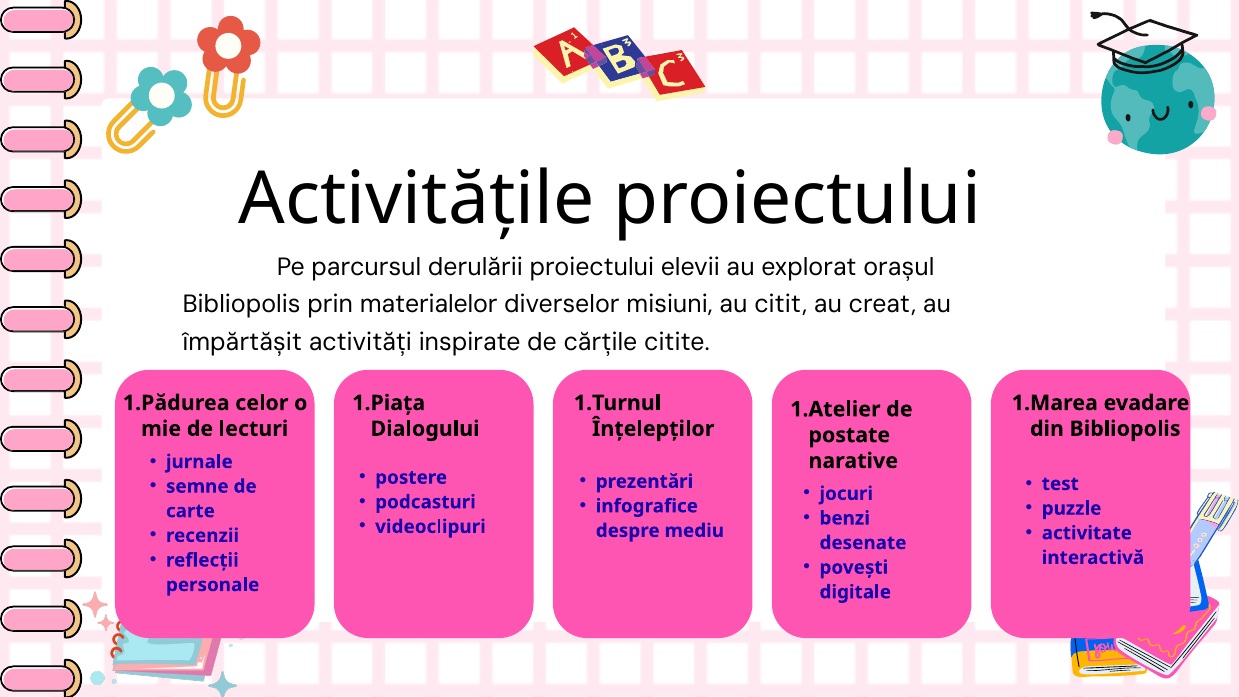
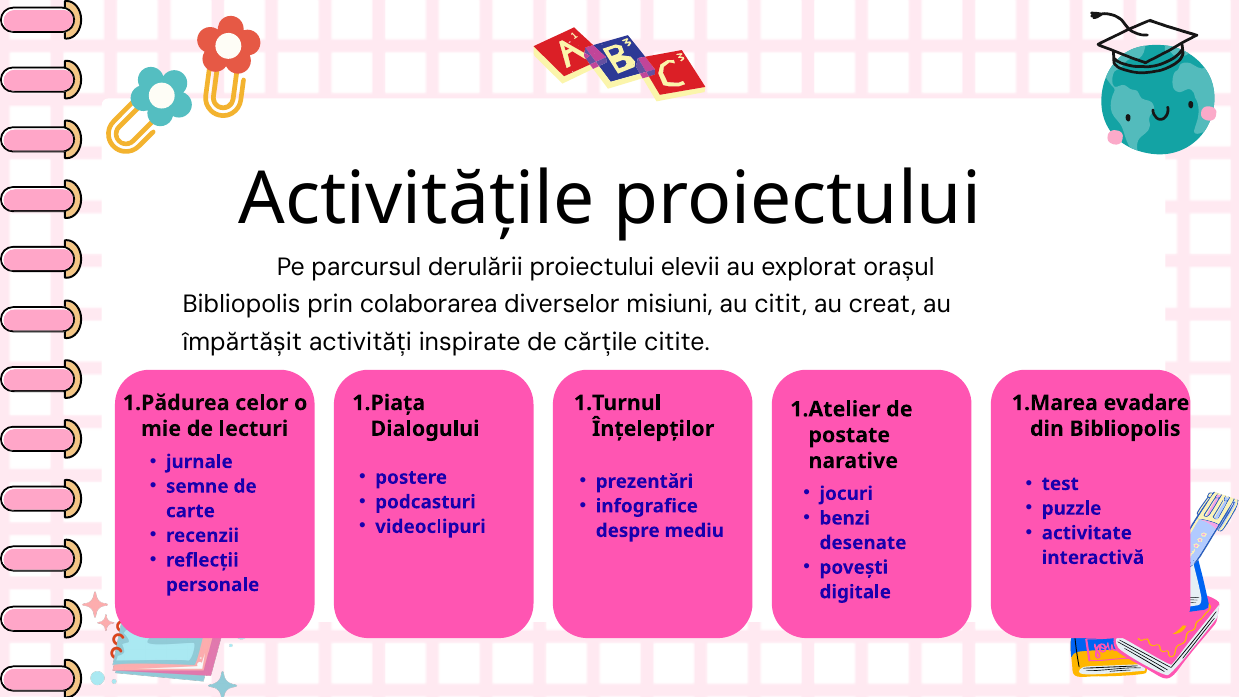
materialelor: materialelor -> colaborarea
